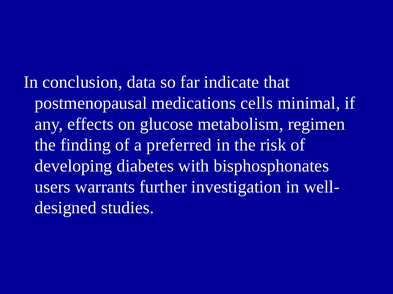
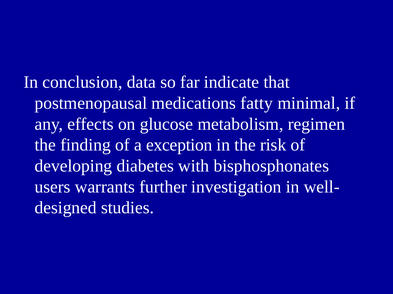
cells: cells -> fatty
preferred: preferred -> exception
